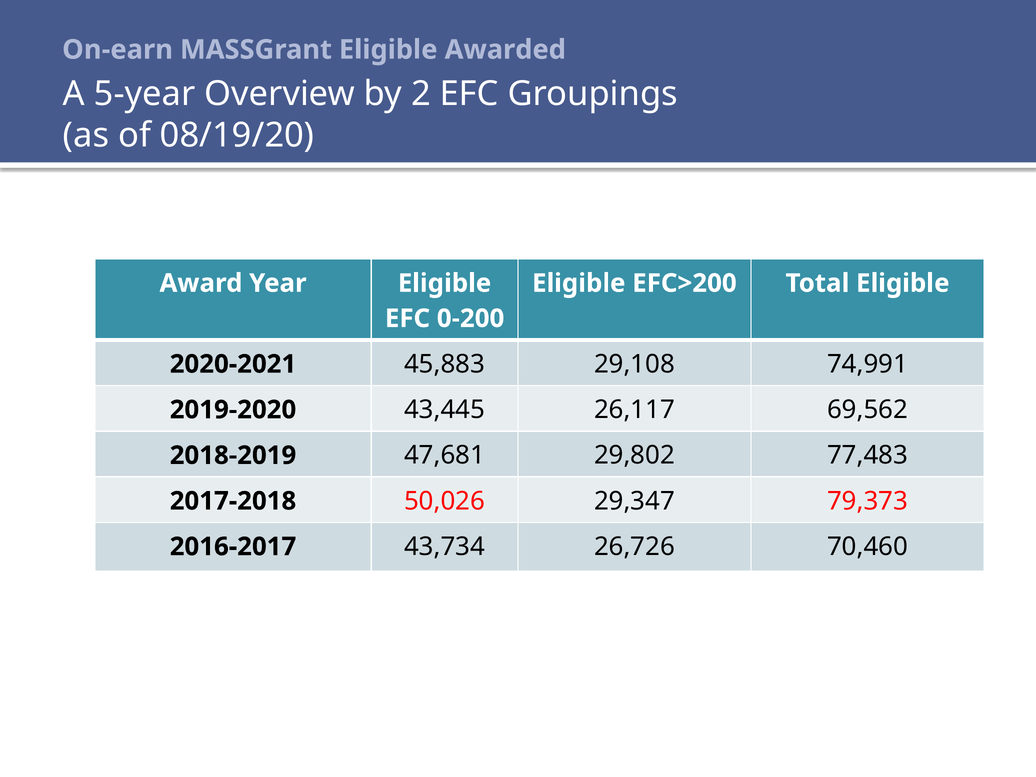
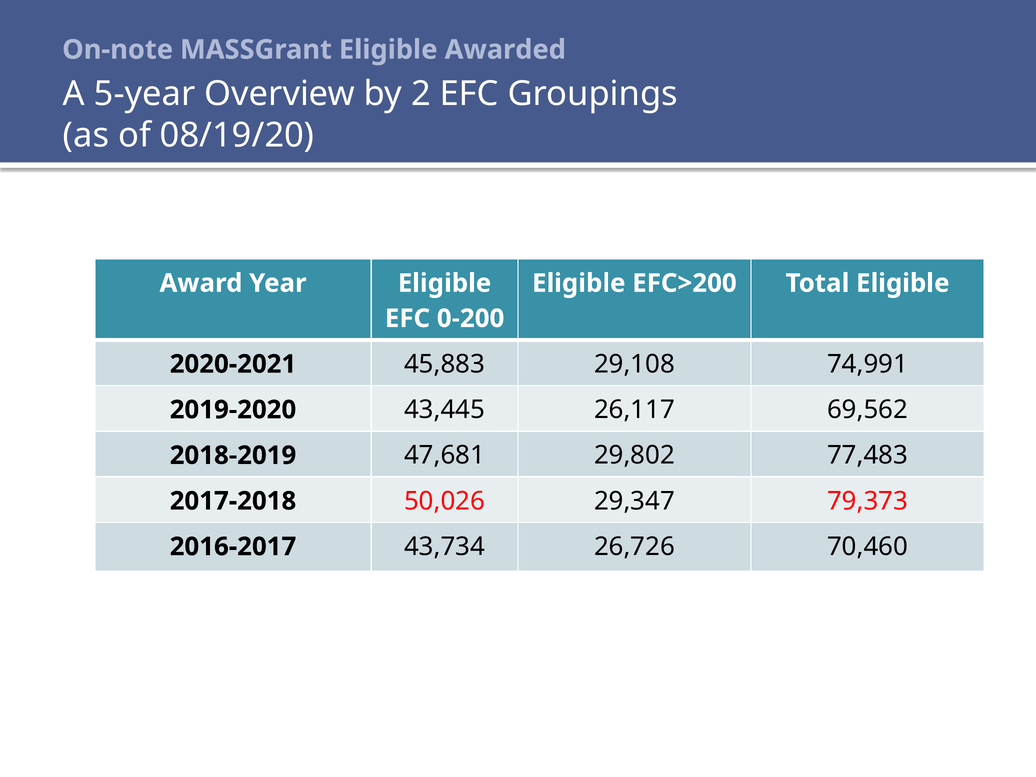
On-earn: On-earn -> On-note
